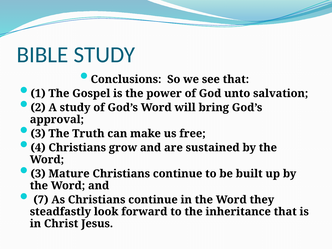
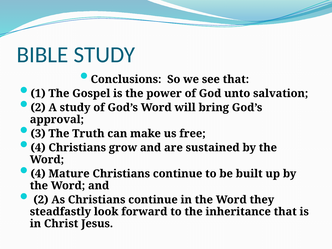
3 at (38, 174): 3 -> 4
7 at (41, 200): 7 -> 2
